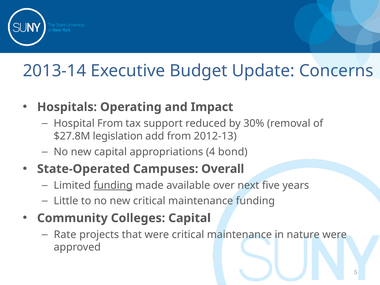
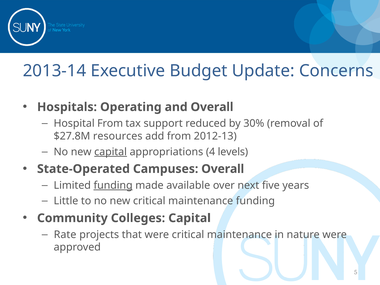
and Impact: Impact -> Overall
legislation: legislation -> resources
capital at (111, 152) underline: none -> present
bond: bond -> levels
